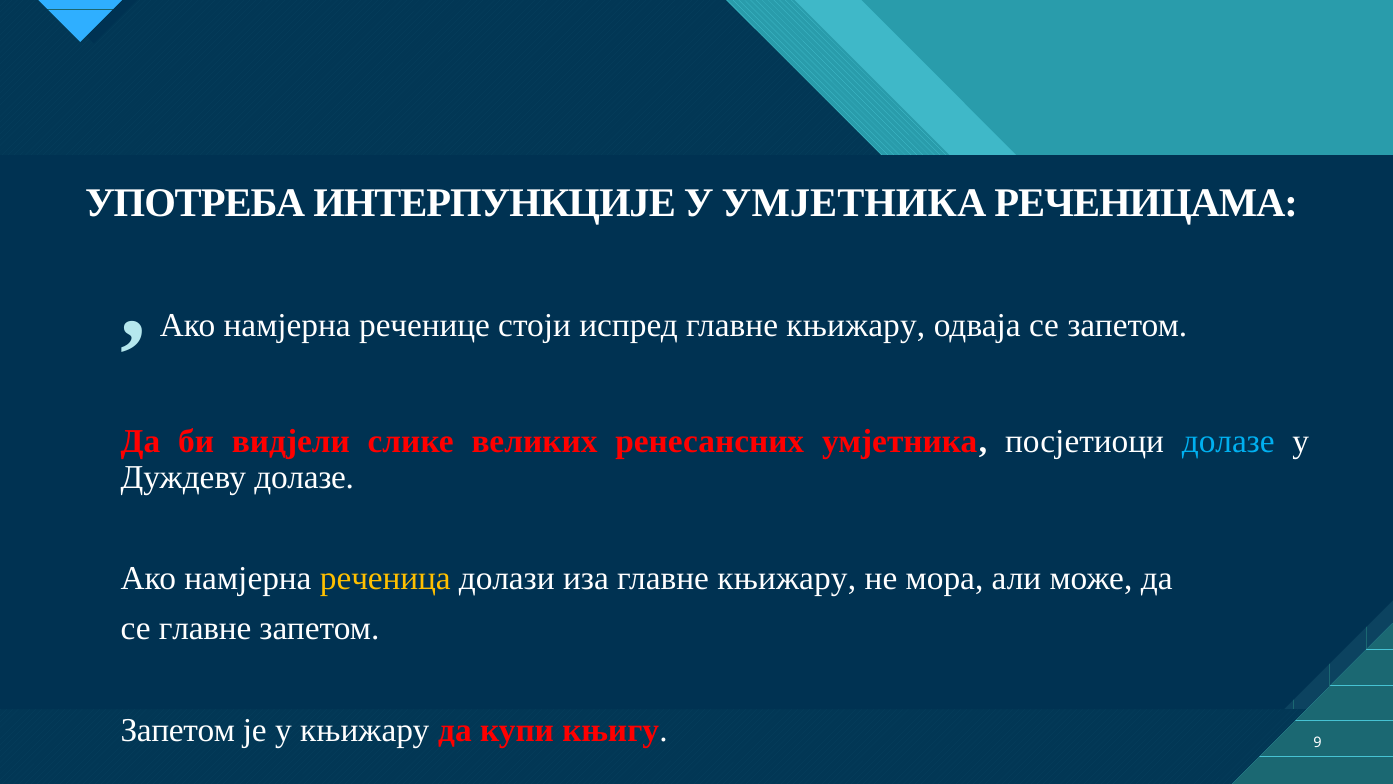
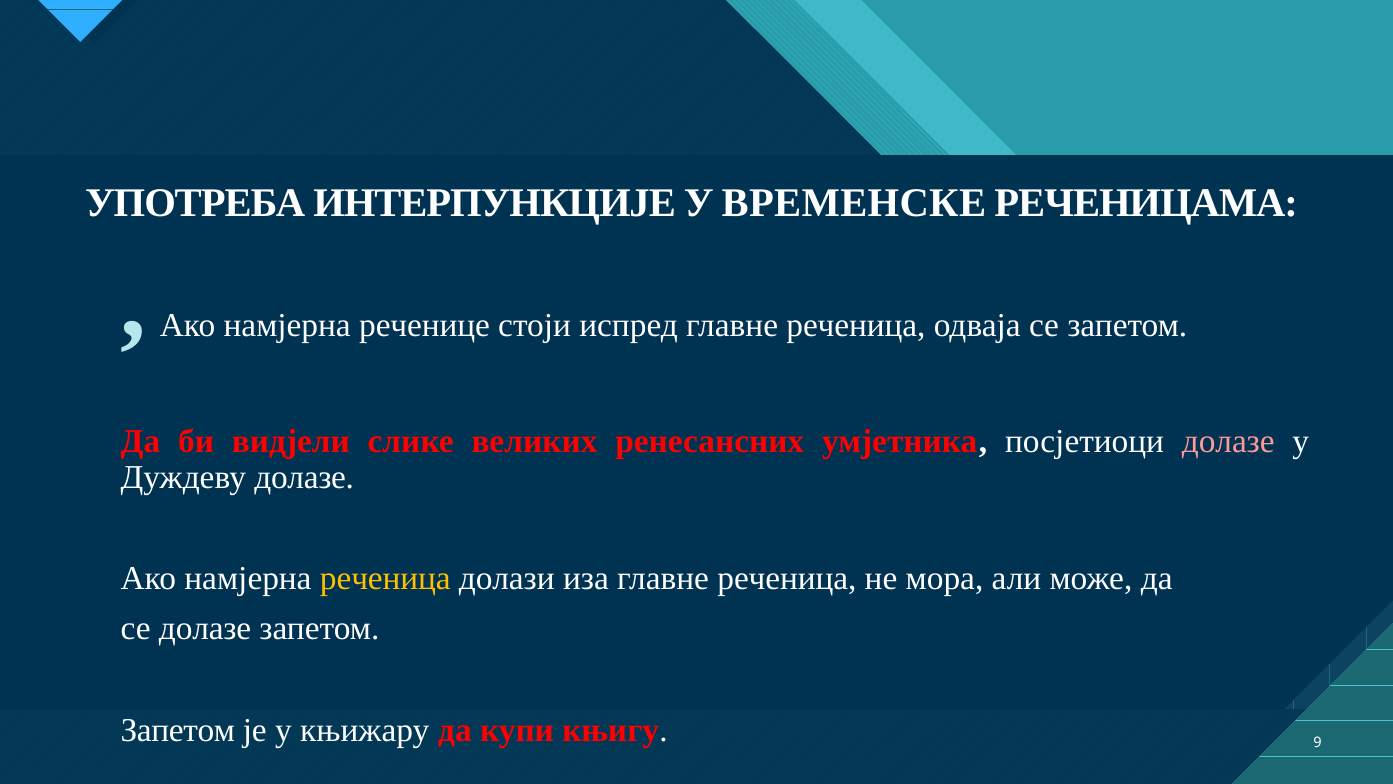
У УМЈЕТНИКА: УМЈЕТНИКА -> ВРЕМЕНСКЕ
испред главне књижару: књижару -> реченица
долазе at (1228, 441) colour: light blue -> pink
иза главне књижару: књижару -> реченица
се главне: главне -> долазе
